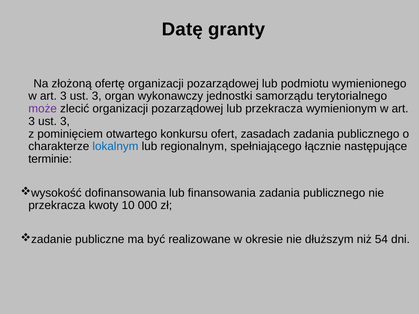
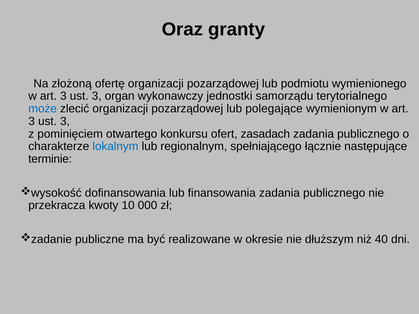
Datę: Datę -> Oraz
może colour: purple -> blue
lub przekracza: przekracza -> polegające
54: 54 -> 40
